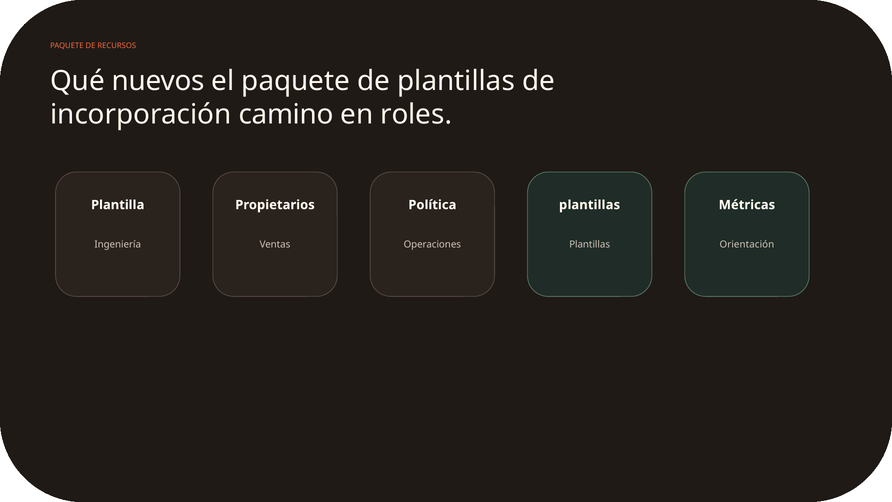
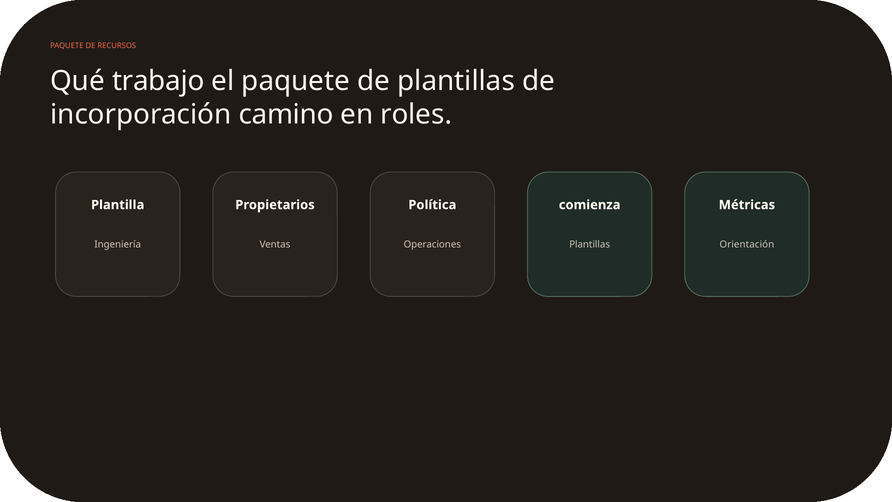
nuevos: nuevos -> trabajo
plantillas at (590, 205): plantillas -> comienza
